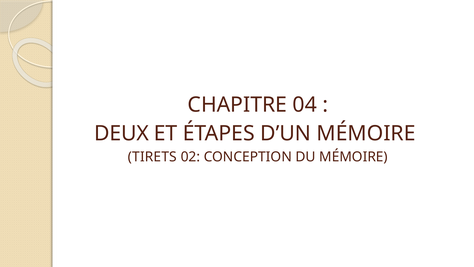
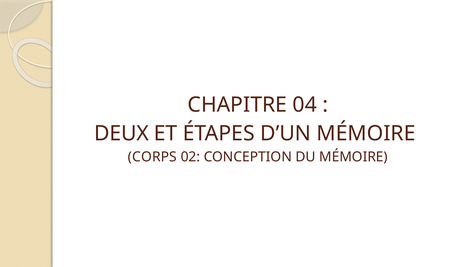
TIRETS: TIRETS -> CORPS
